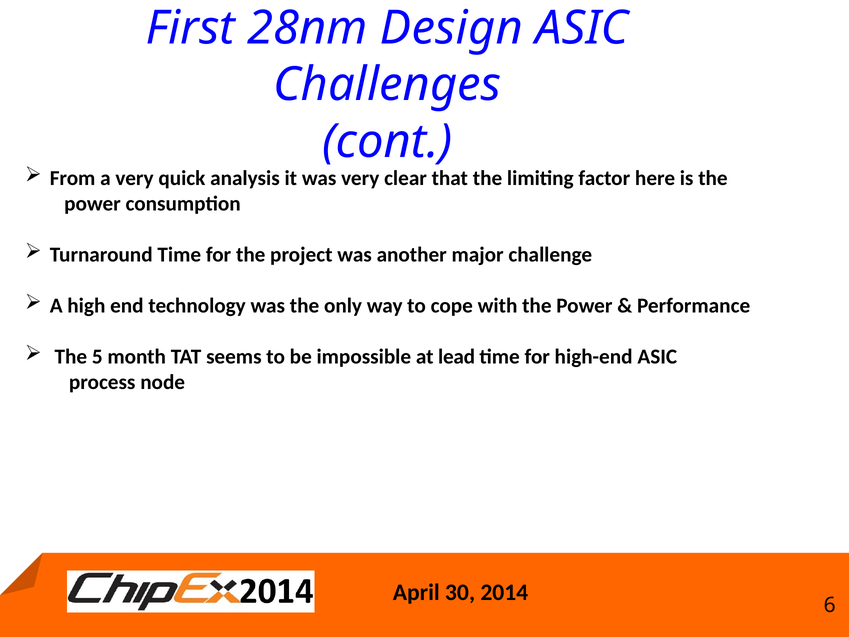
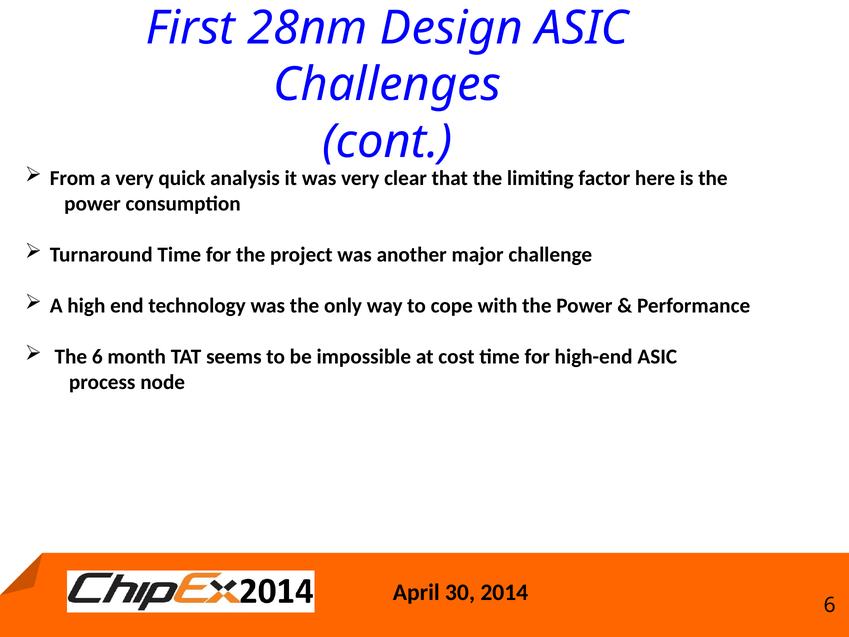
The 5: 5 -> 6
lead: lead -> cost
